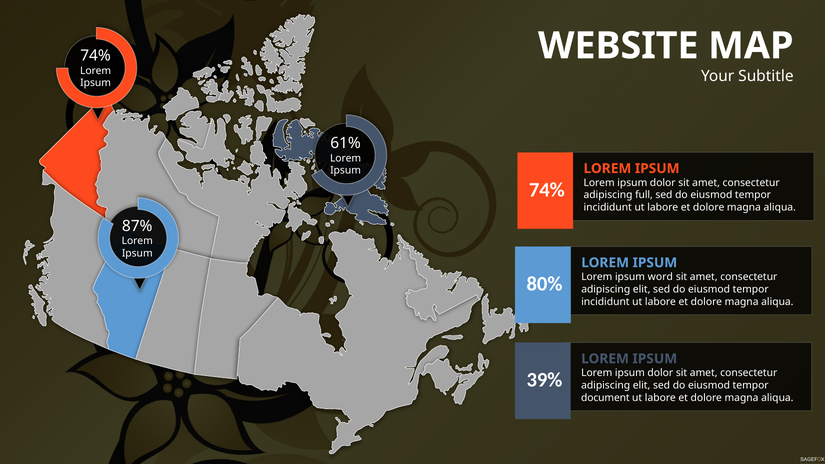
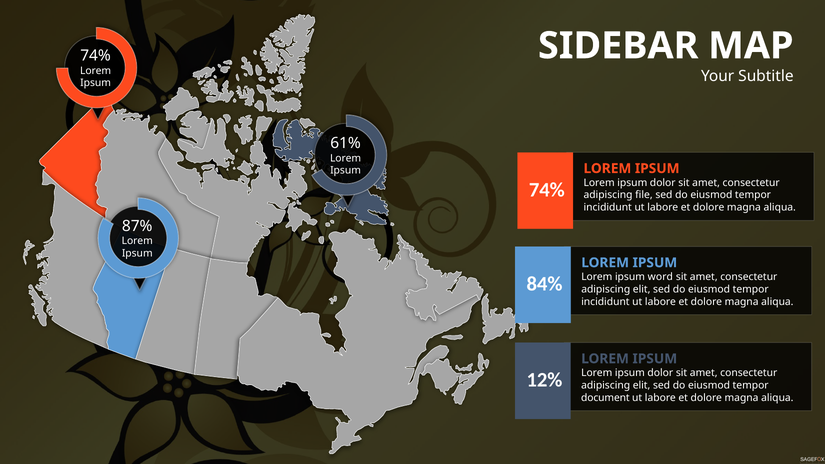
WEBSITE: WEBSITE -> SIDEBAR
full: full -> file
80%: 80% -> 84%
39%: 39% -> 12%
